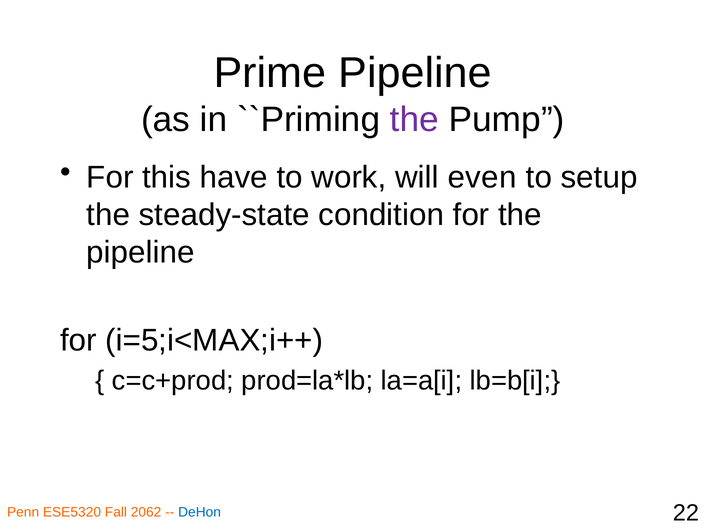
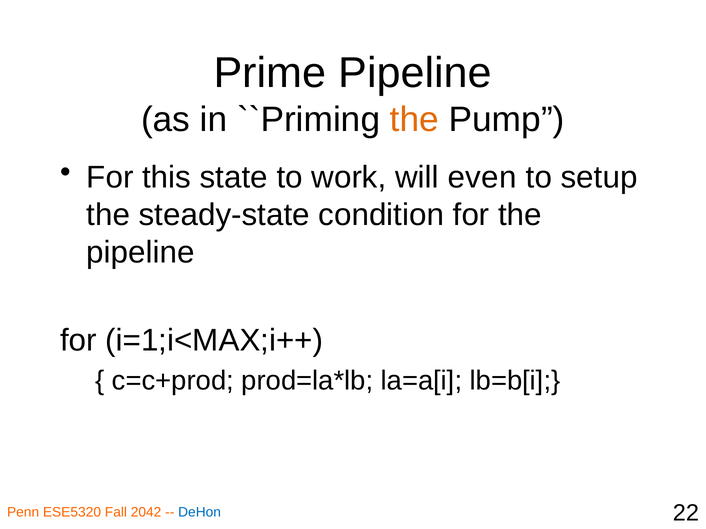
the at (414, 120) colour: purple -> orange
have: have -> state
i=5;i<MAX;i++: i=5;i<MAX;i++ -> i=1;i<MAX;i++
2062: 2062 -> 2042
